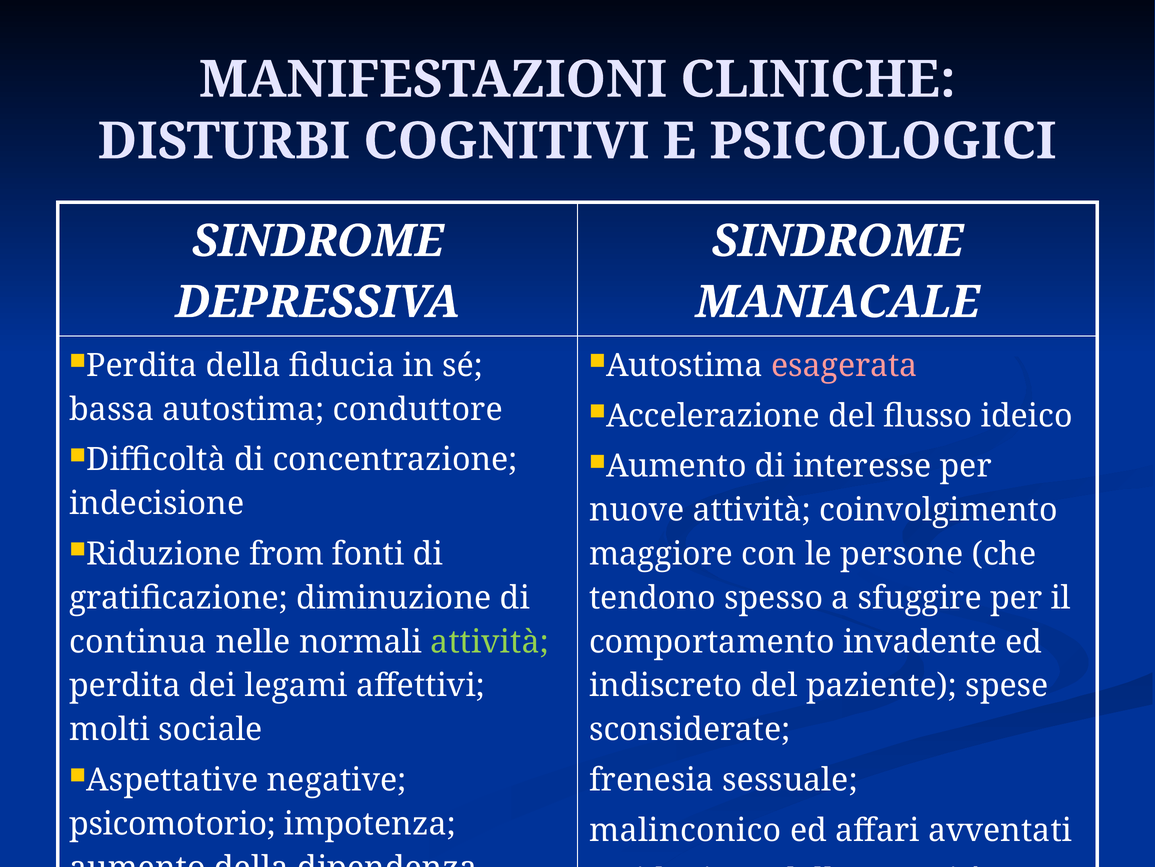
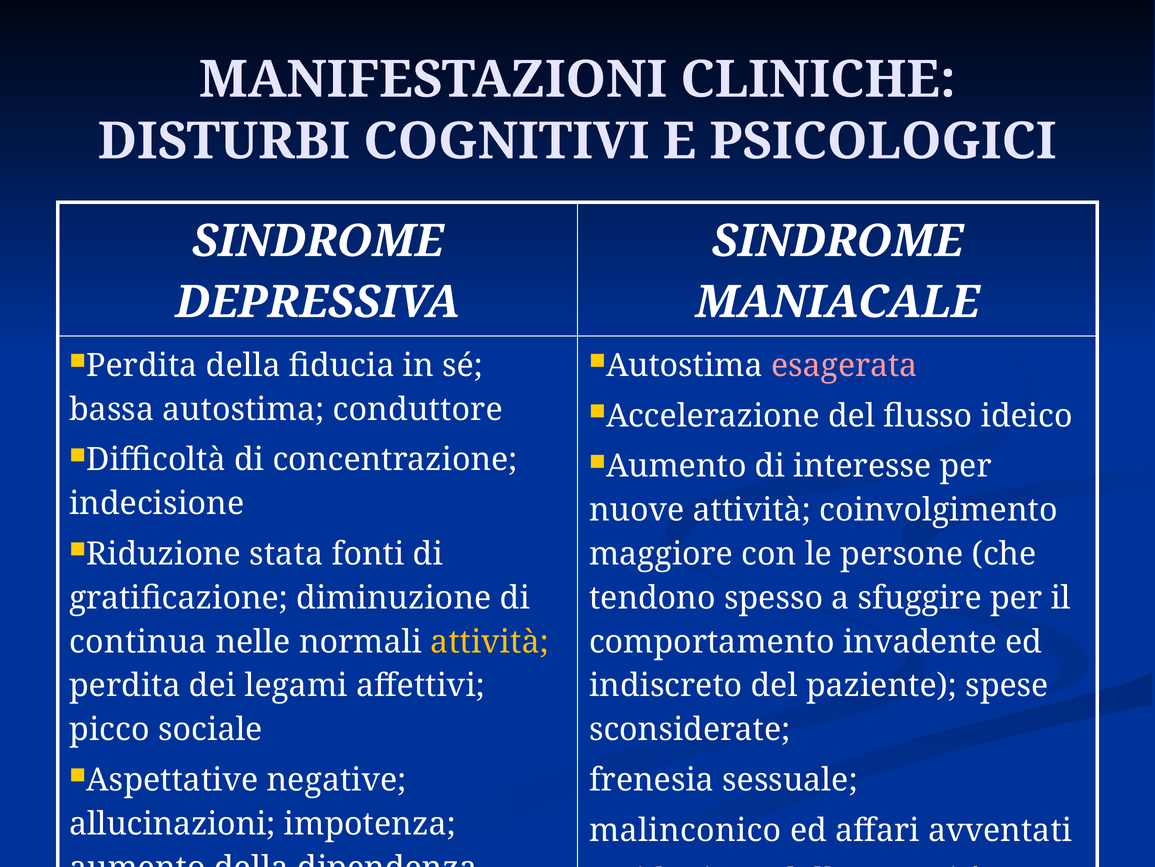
from: from -> stata
attività at (490, 641) colour: light green -> yellow
molti: molti -> picco
psicomotorio: psicomotorio -> allucinazioni
